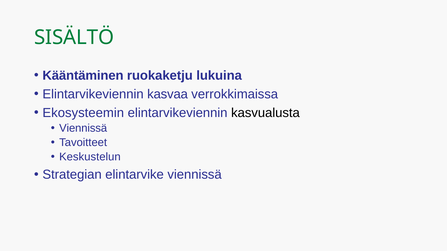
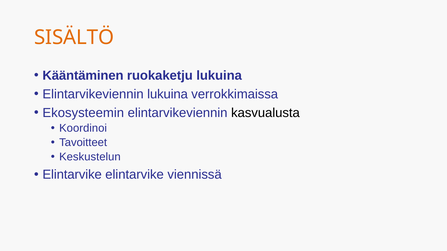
SISÄLTÖ colour: green -> orange
Elintarvikeviennin kasvaa: kasvaa -> lukuina
Viennissä at (83, 128): Viennissä -> Koordinoi
Strategian at (72, 175): Strategian -> Elintarvike
